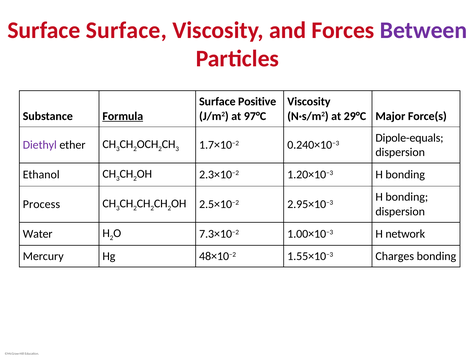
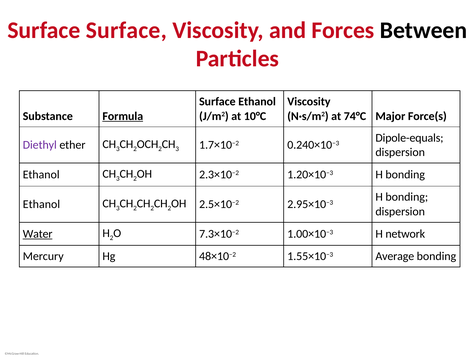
Between colour: purple -> black
Surface Positive: Positive -> Ethanol
97°C: 97°C -> 10°C
29°C: 29°C -> 74°C
Process at (41, 204): Process -> Ethanol
Water underline: none -> present
Charges: Charges -> Average
